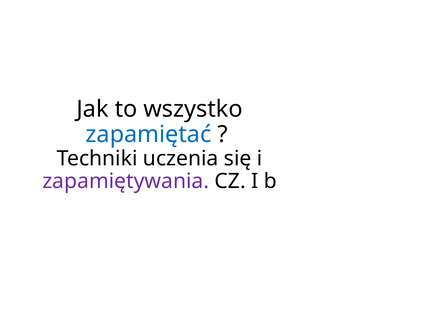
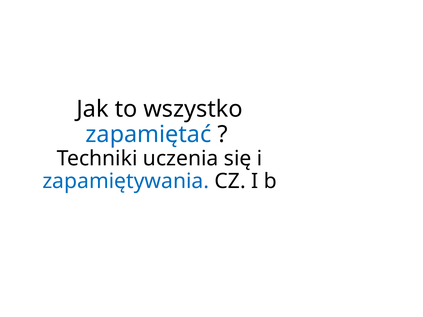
zapamiętywania colour: purple -> blue
